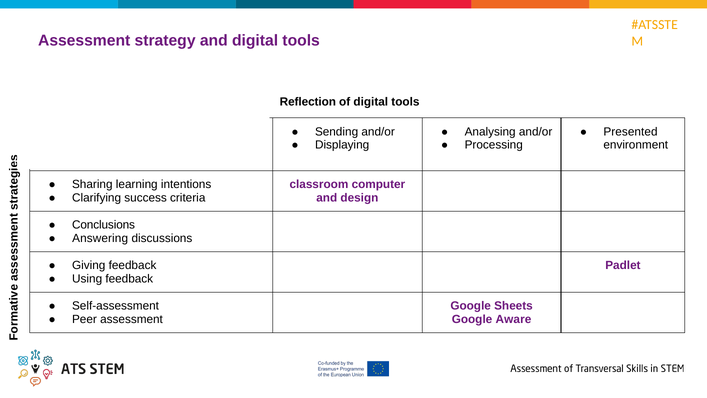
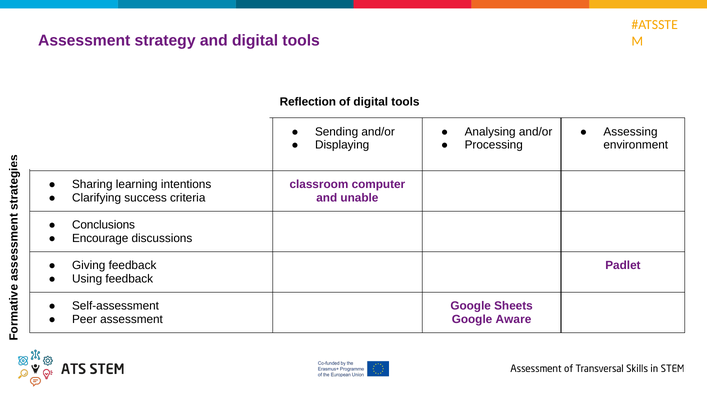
Presented: Presented -> Assessing
design: design -> unable
Answering: Answering -> Encourage
